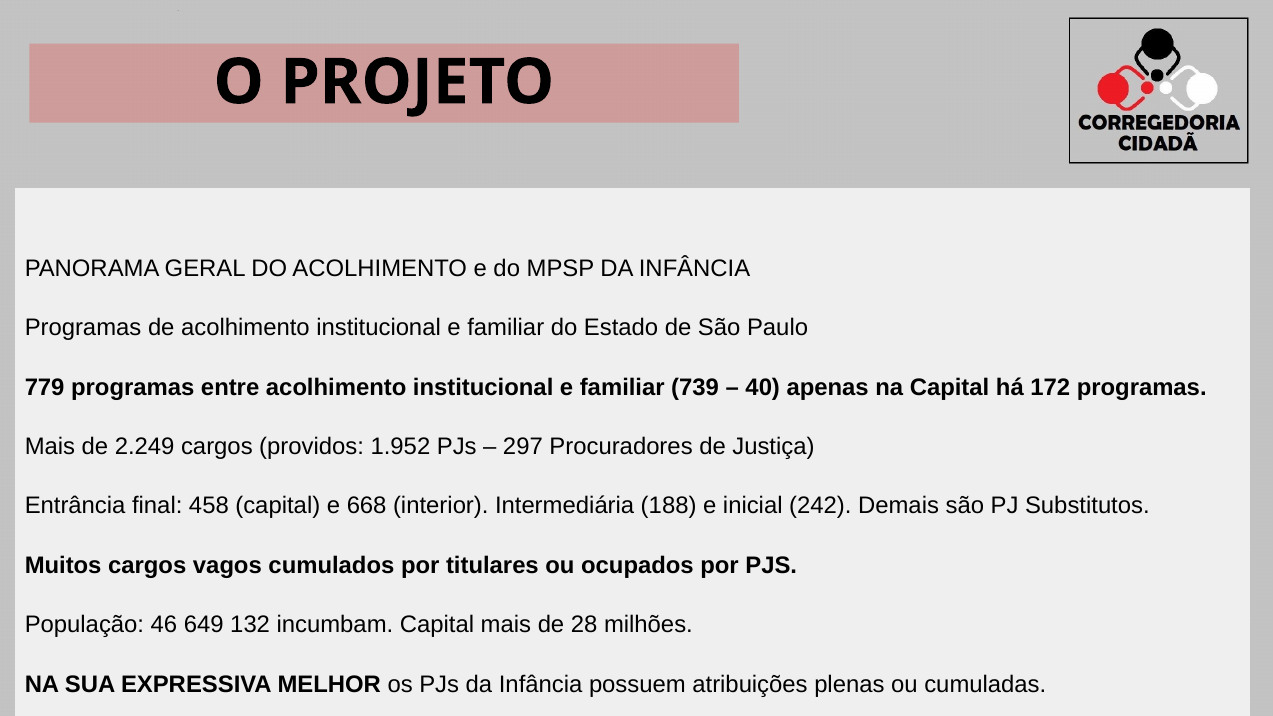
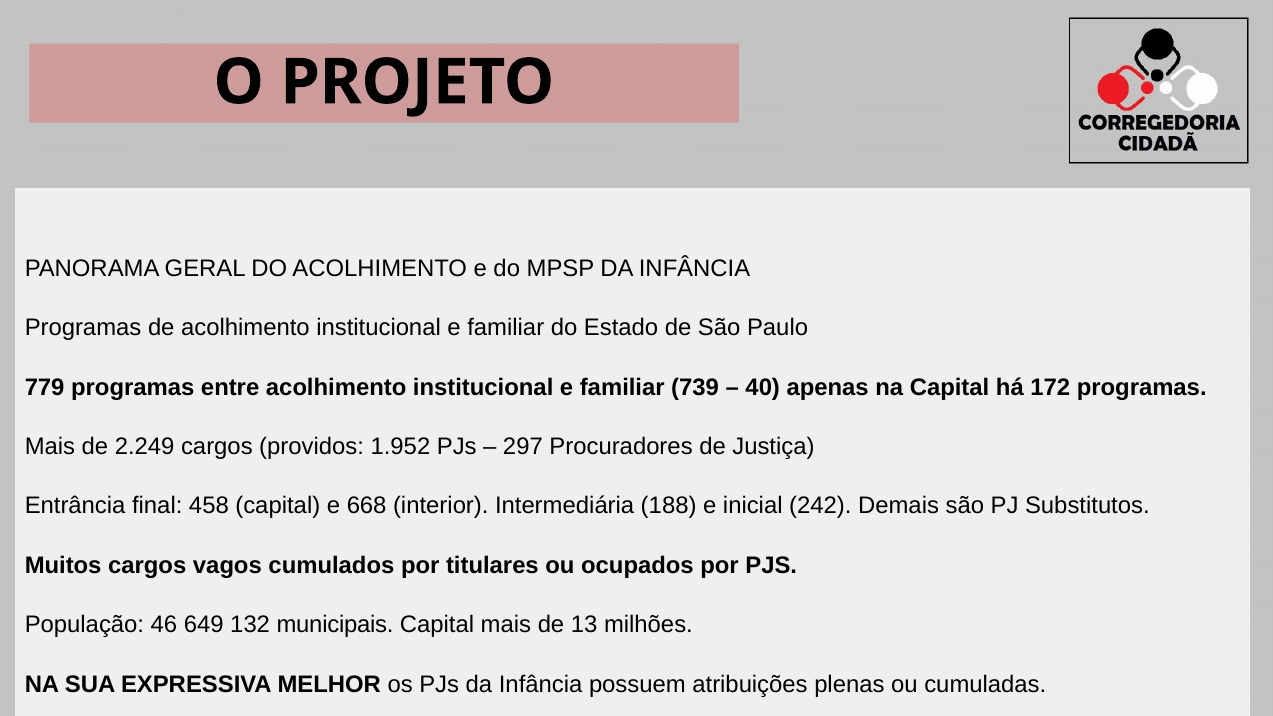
incumbam: incumbam -> municipais
28: 28 -> 13
